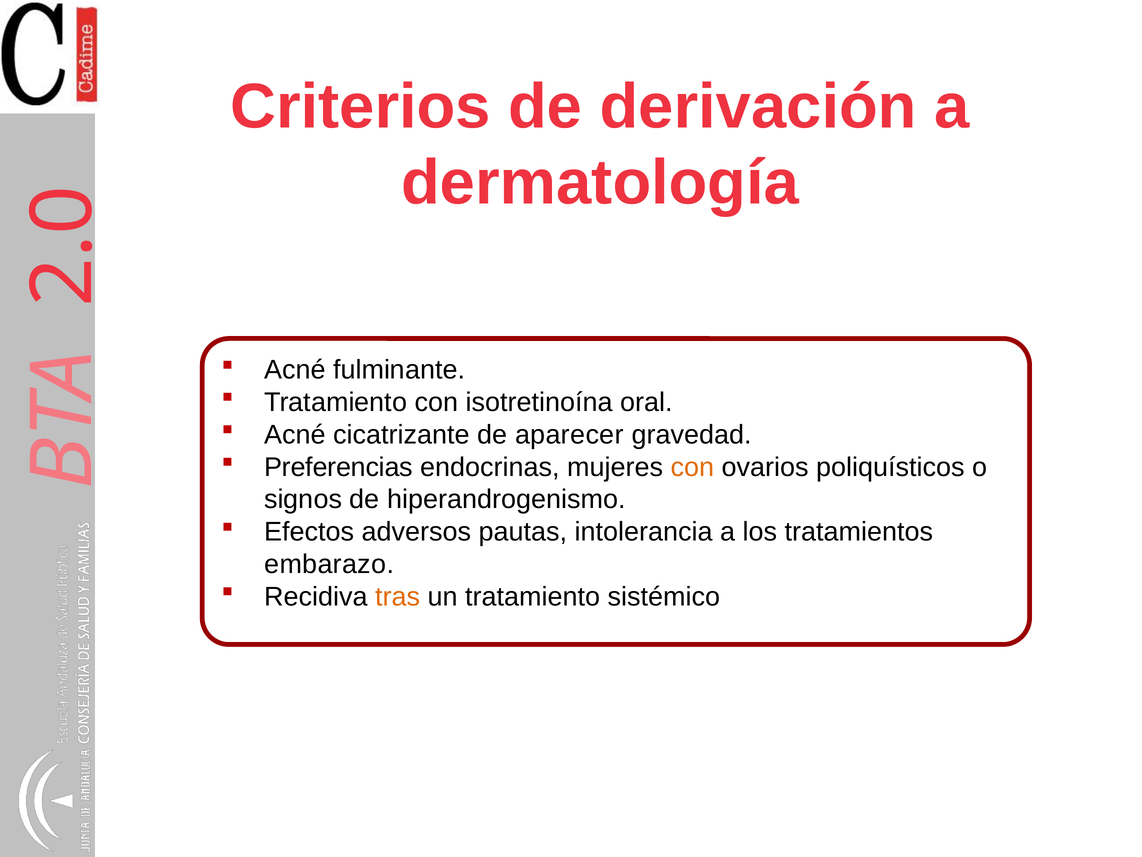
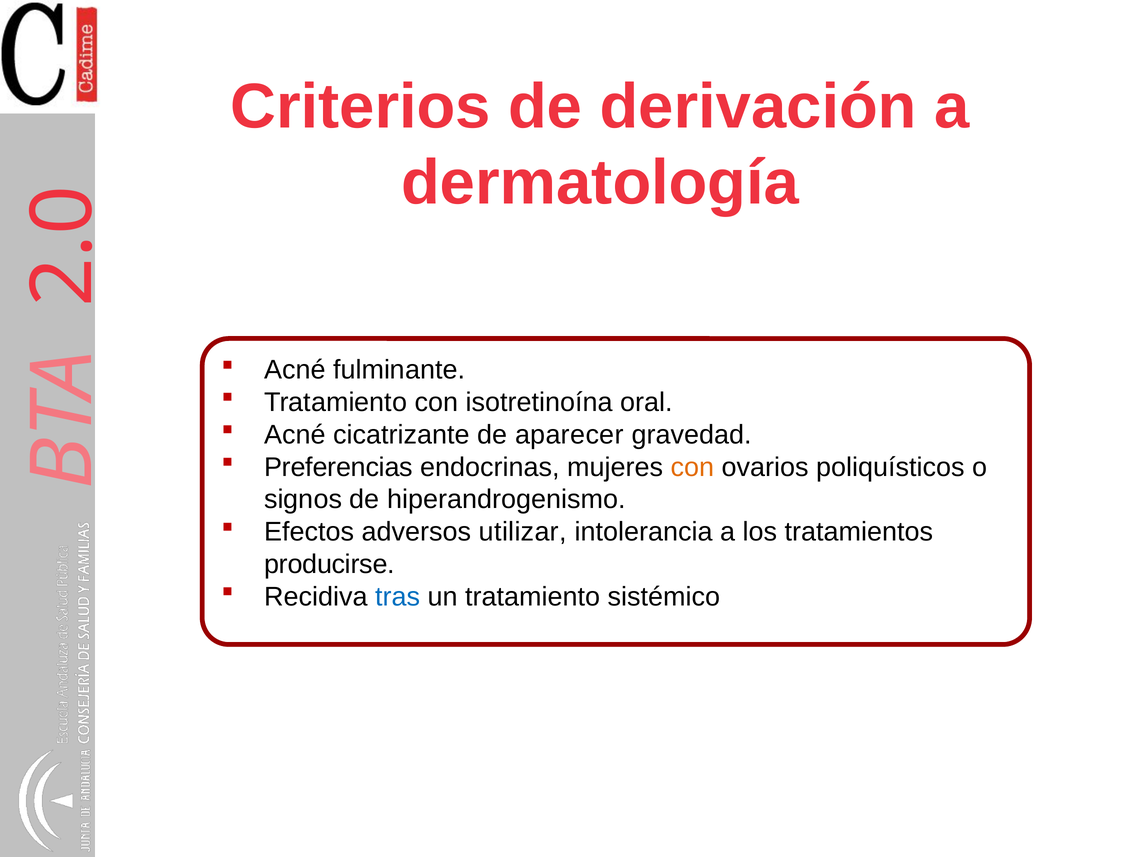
pautas: pautas -> utilizar
embarazo: embarazo -> producirse
tras colour: orange -> blue
